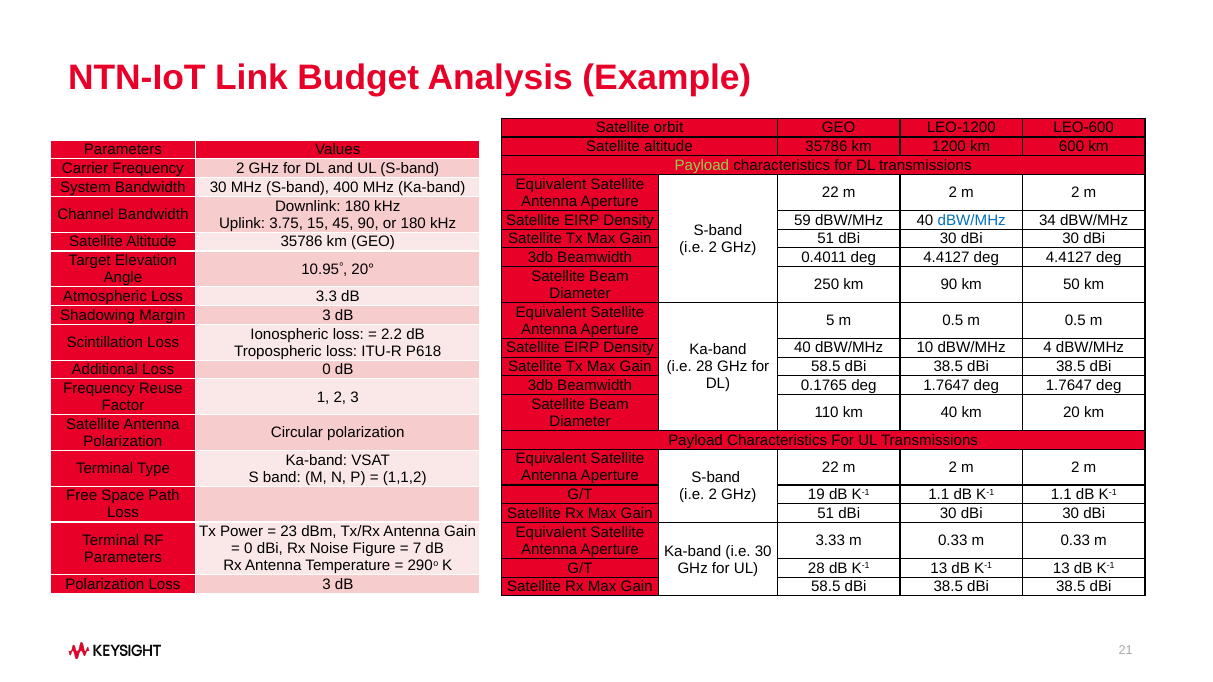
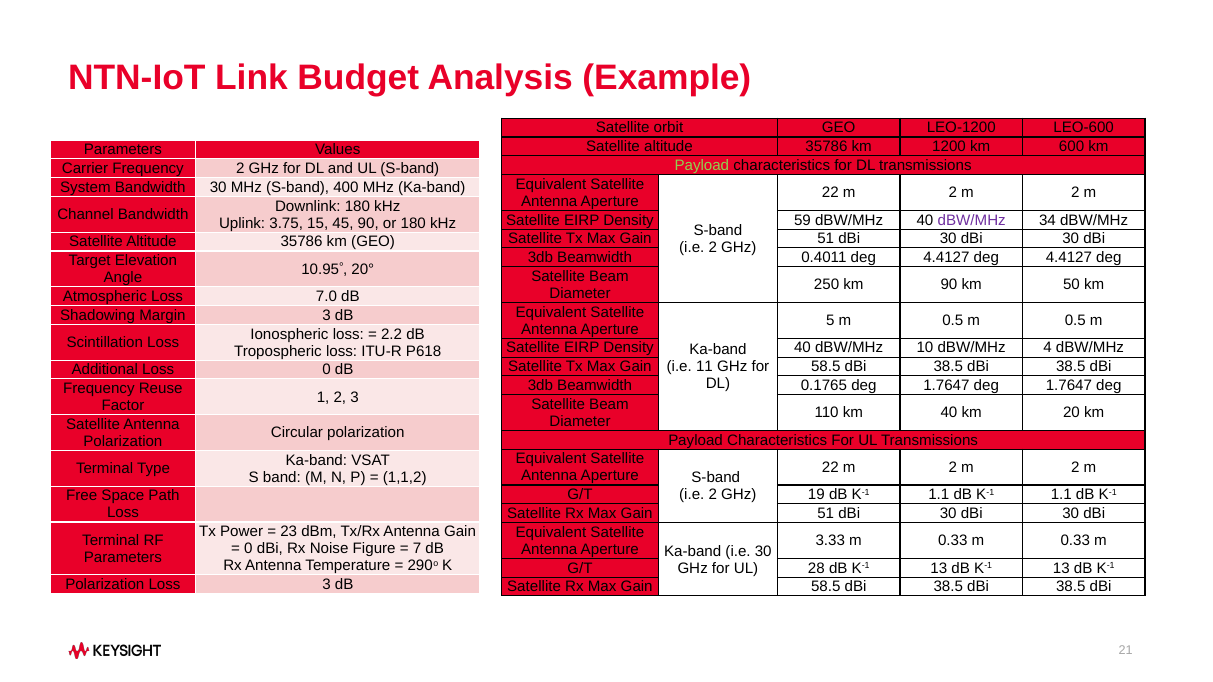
dBW/MHz at (972, 220) colour: blue -> purple
3.3: 3.3 -> 7.0
i.e 28: 28 -> 11
